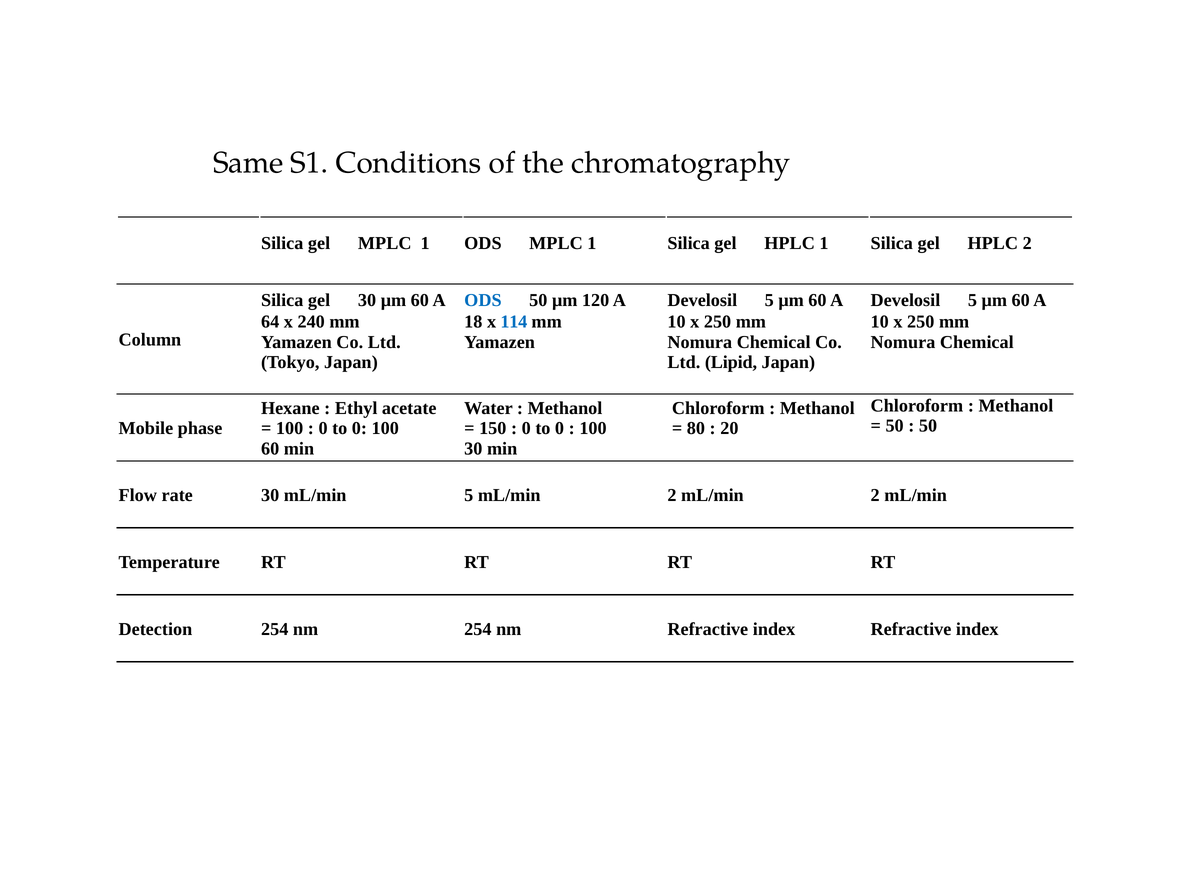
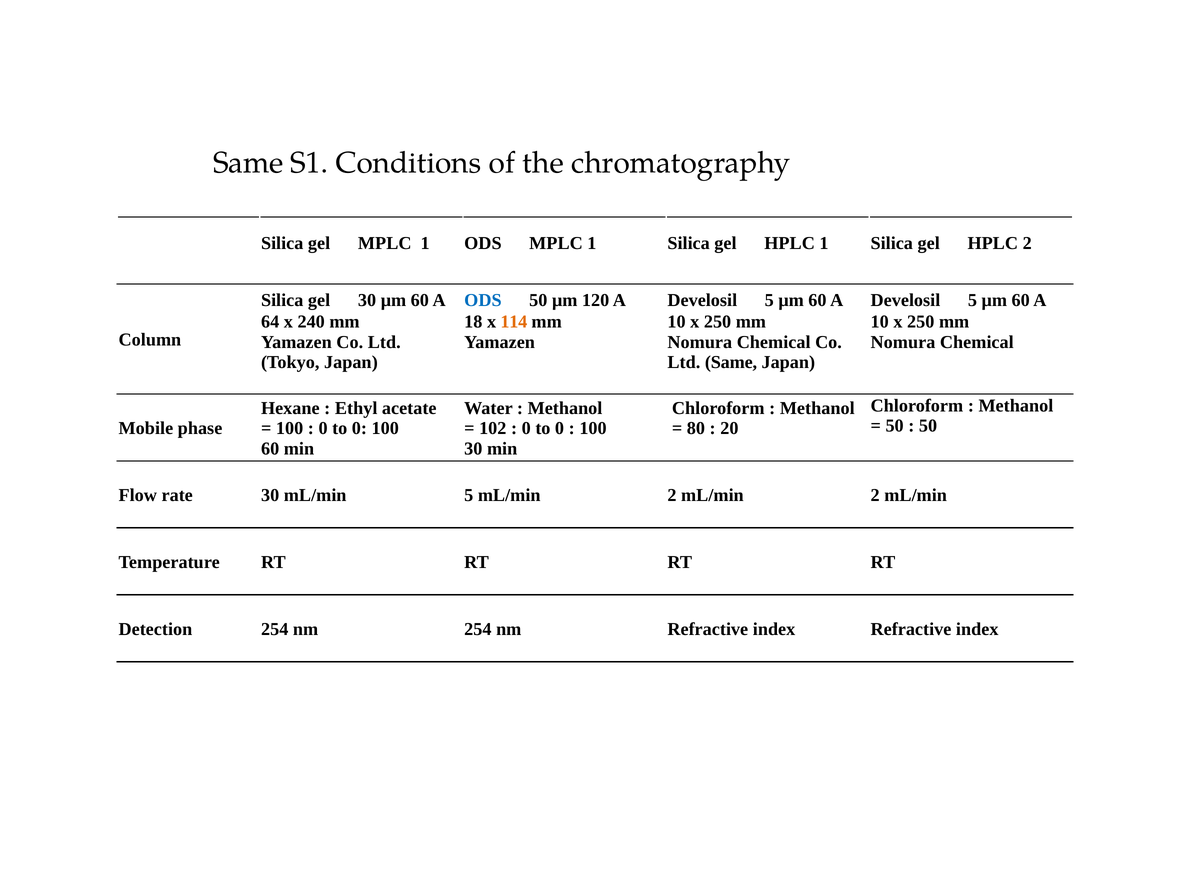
114 colour: blue -> orange
Ltd Lipid: Lipid -> Same
150: 150 -> 102
